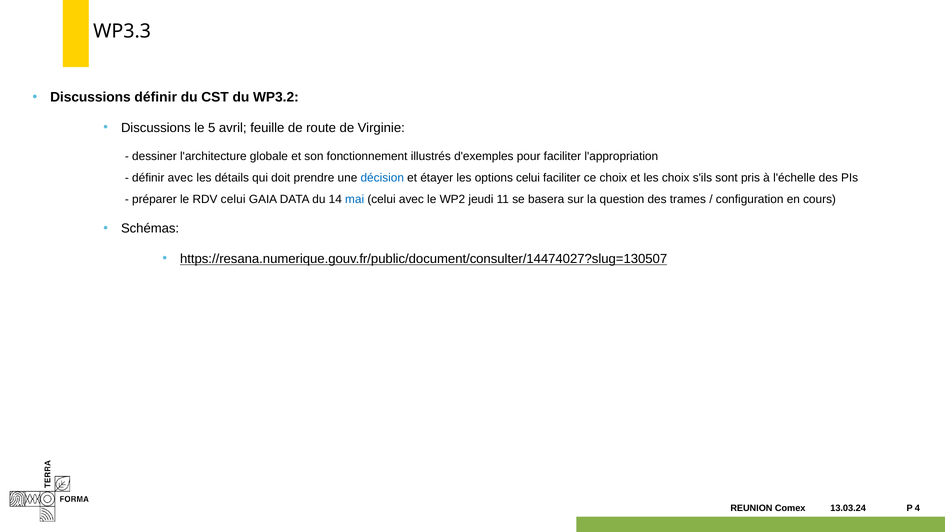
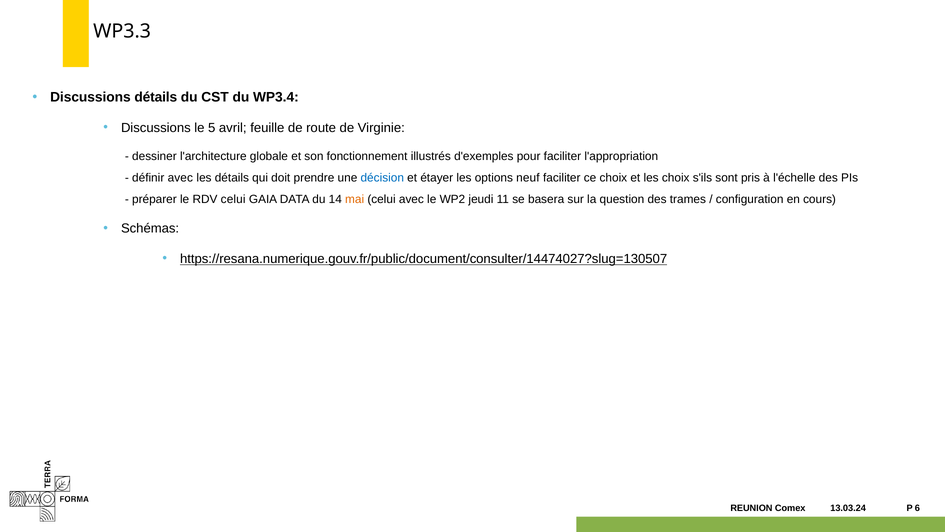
Discussions définir: définir -> détails
WP3.2: WP3.2 -> WP3.4
options celui: celui -> neuf
mai colour: blue -> orange
4: 4 -> 6
